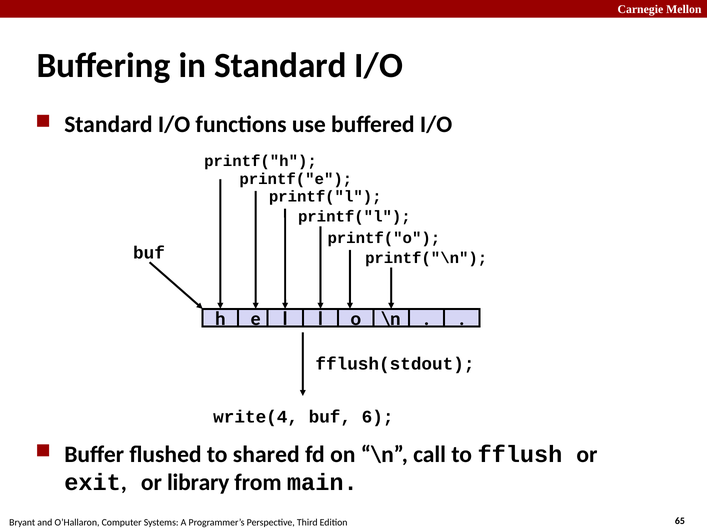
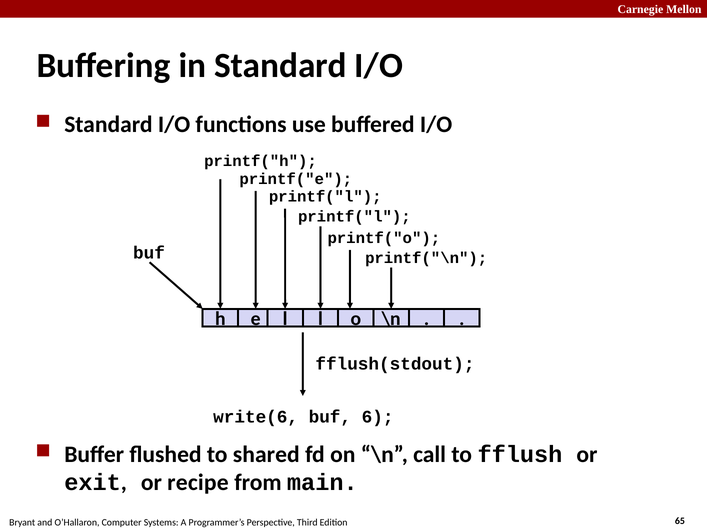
write(4: write(4 -> write(6
library: library -> recipe
